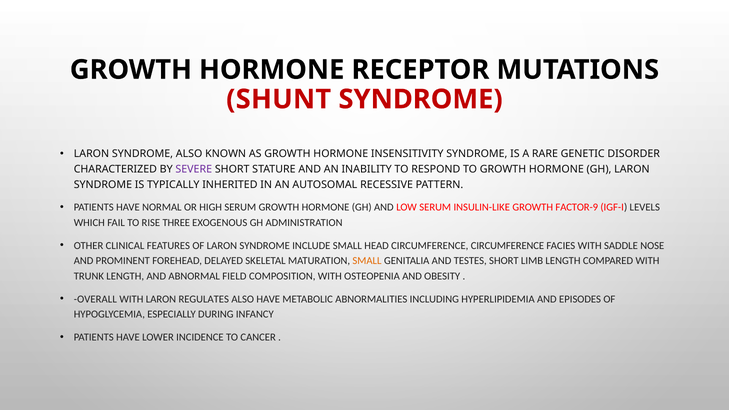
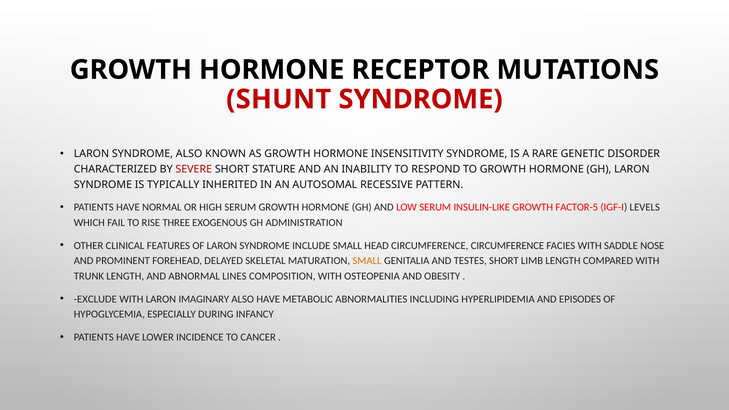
SEVERE colour: purple -> red
FACTOR-9: FACTOR-9 -> FACTOR-5
FIELD: FIELD -> LINES
OVERALL: OVERALL -> EXCLUDE
REGULATES: REGULATES -> IMAGINARY
